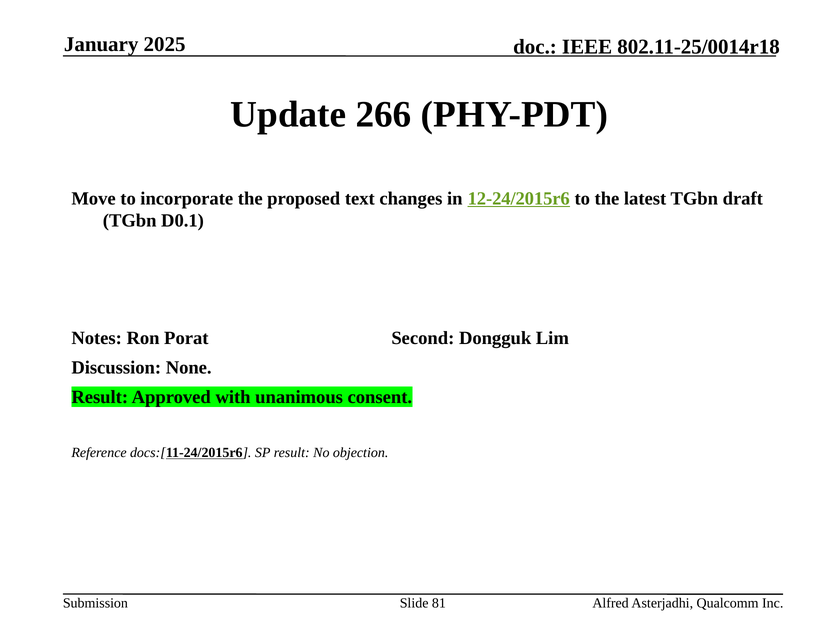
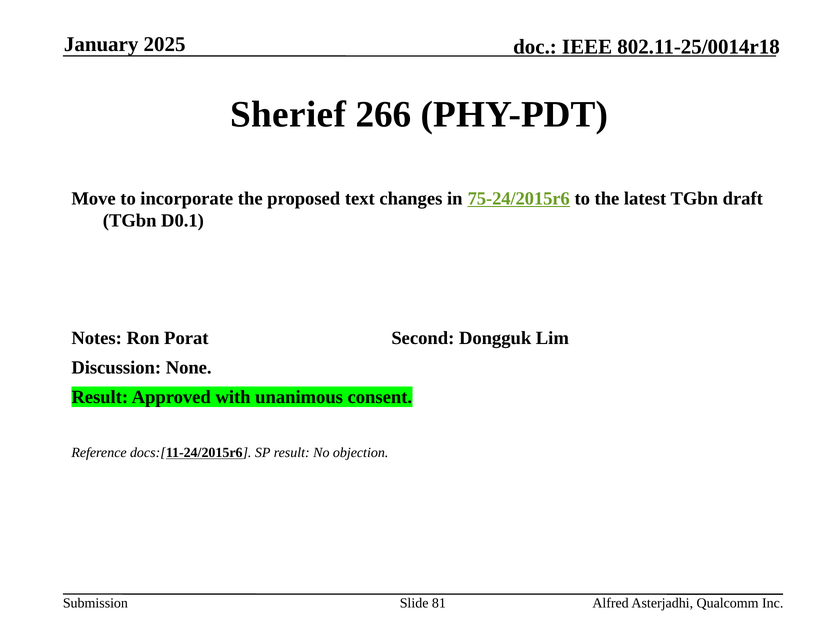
Update: Update -> Sherief
12-24/2015r6: 12-24/2015r6 -> 75-24/2015r6
